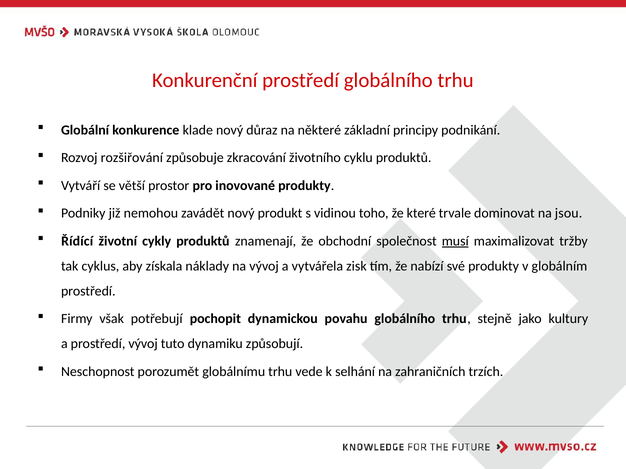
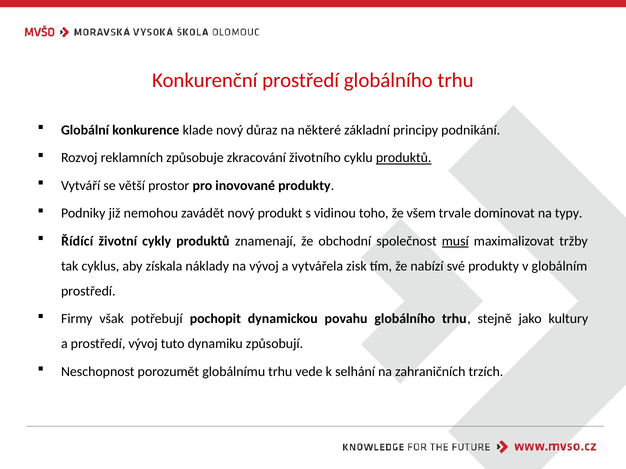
rozšiřování: rozšiřování -> reklamních
produktů at (404, 158) underline: none -> present
které: které -> všem
jsou: jsou -> typy
